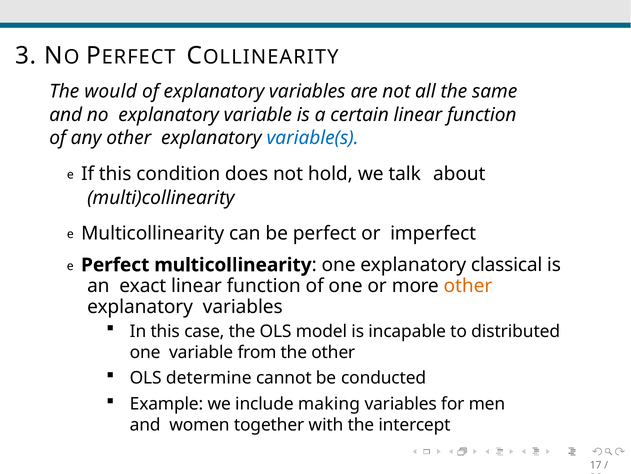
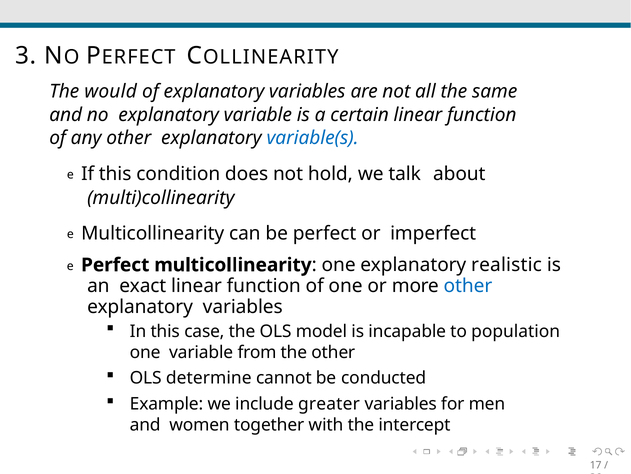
classical: classical -> realistic
other at (468, 286) colour: orange -> blue
distributed: distributed -> population
making: making -> greater
